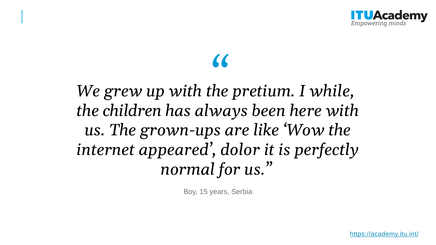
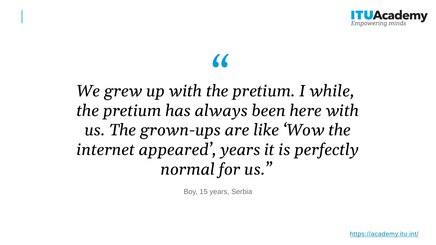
children at (132, 111): children -> pretium
appeared dolor: dolor -> years
